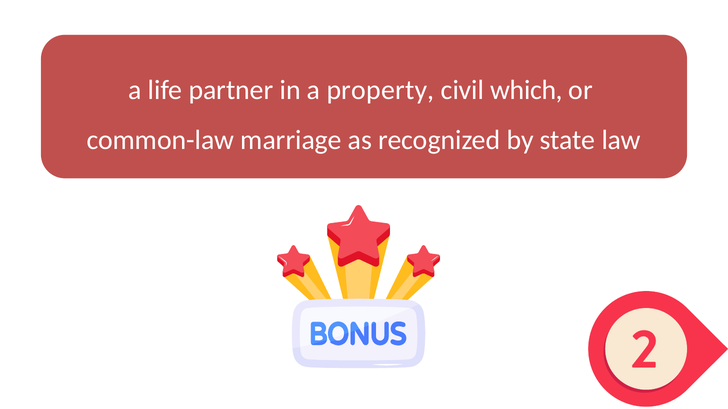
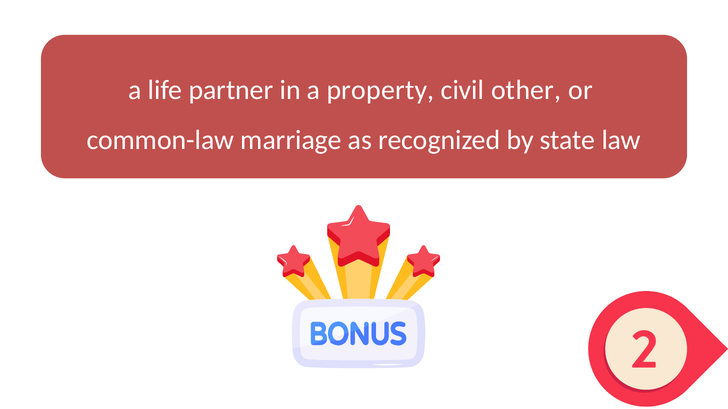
which: which -> other
